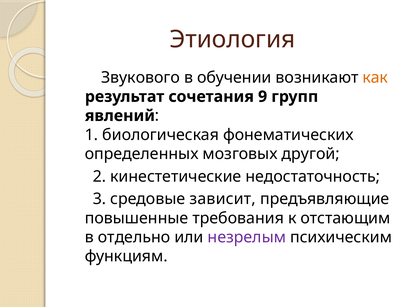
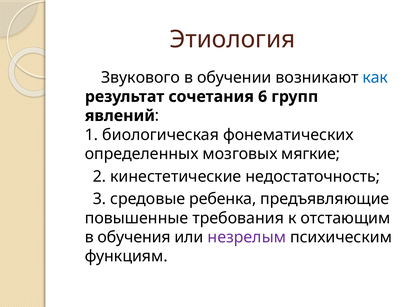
как colour: orange -> blue
9: 9 -> 6
другой: другой -> мягкие
зависит: зависит -> ребенка
отдельно: отдельно -> обучения
